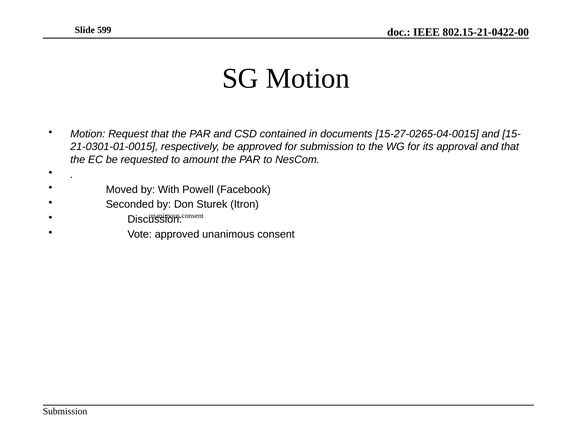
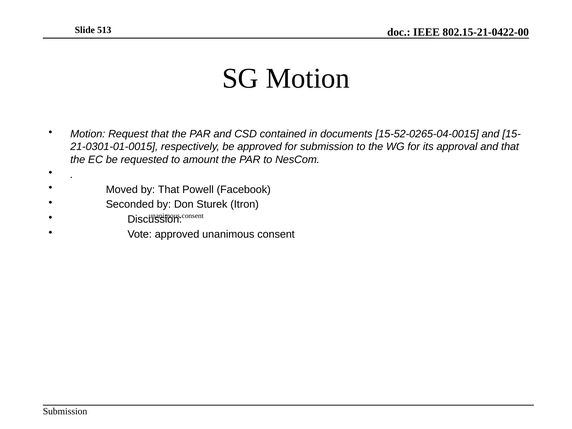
599: 599 -> 513
15-27-0265-04-0015: 15-27-0265-04-0015 -> 15-52-0265-04-0015
by With: With -> That
